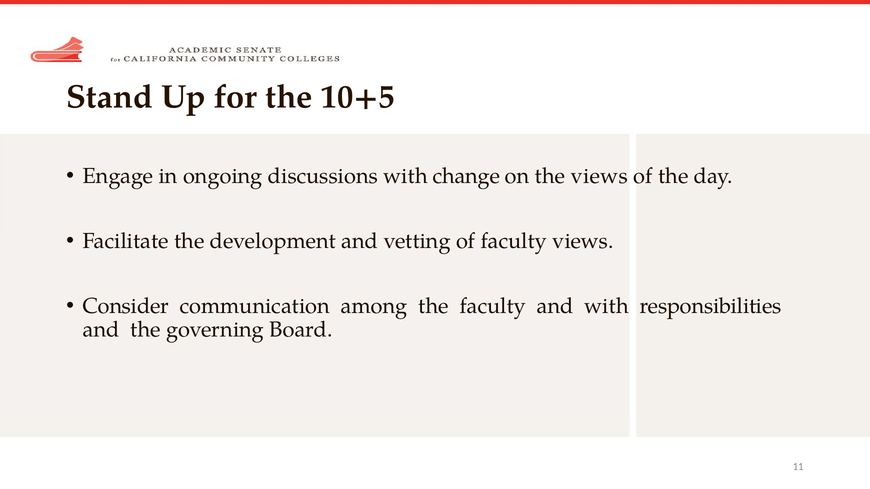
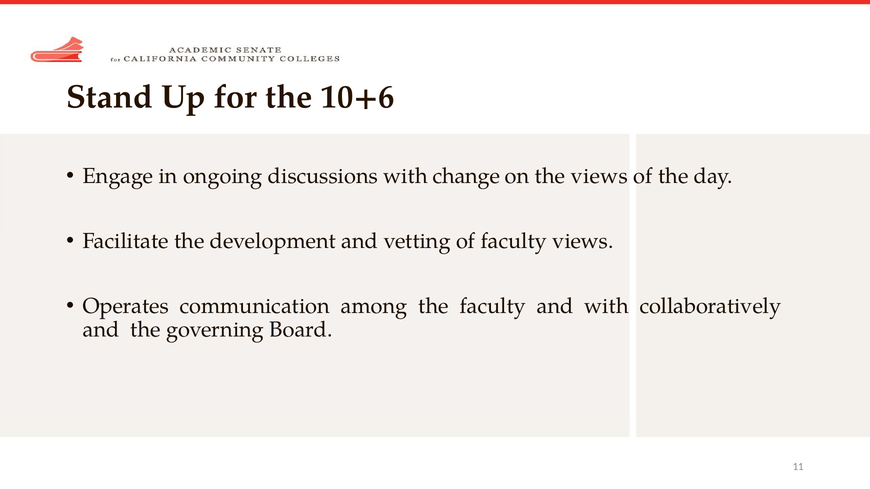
10+5: 10+5 -> 10+6
Consider: Consider -> Operates
responsibilities: responsibilities -> collaboratively
